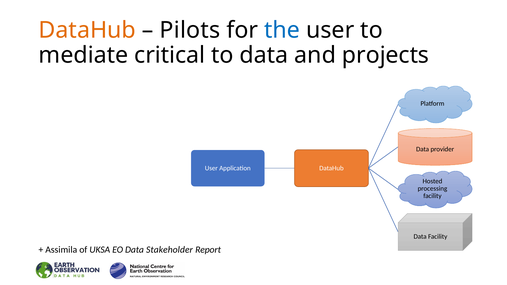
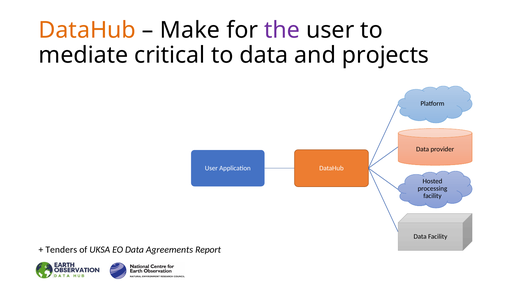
Pilots: Pilots -> Make
the colour: blue -> purple
Assimila: Assimila -> Tenders
Stakeholder: Stakeholder -> Agreements
